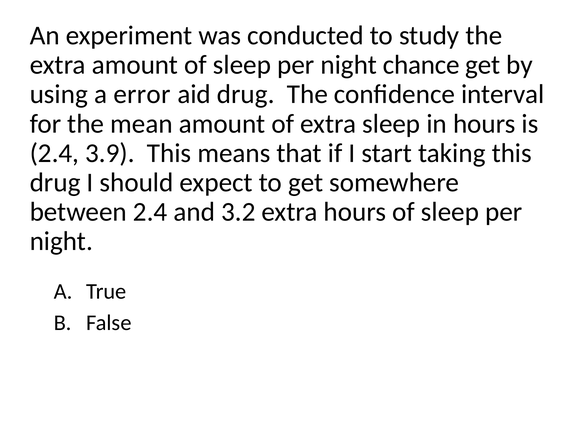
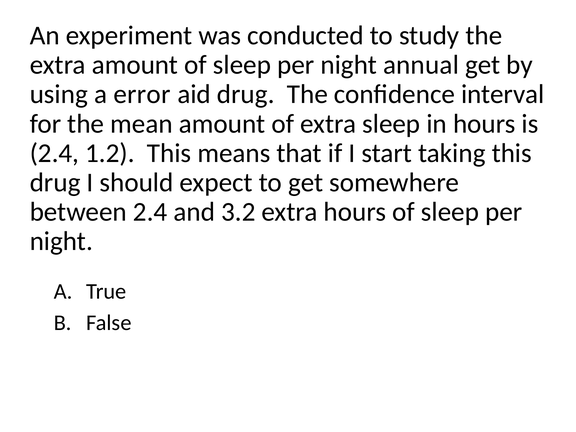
chance: chance -> annual
3.9: 3.9 -> 1.2
